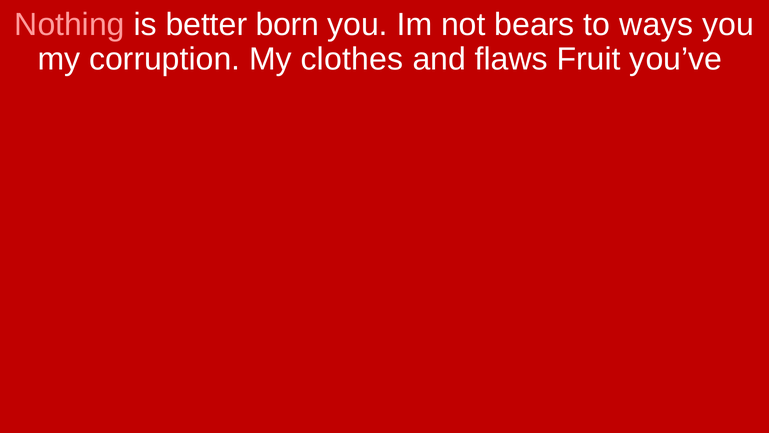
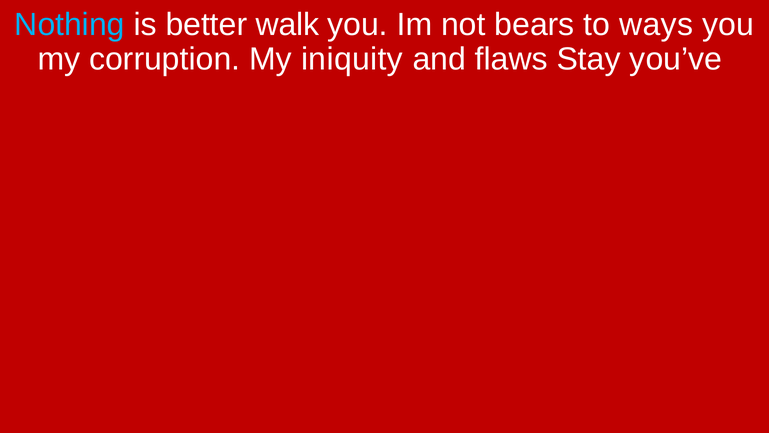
Nothing colour: pink -> light blue
born: born -> walk
clothes: clothes -> iniquity
Fruit: Fruit -> Stay
